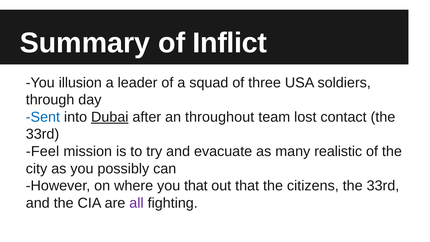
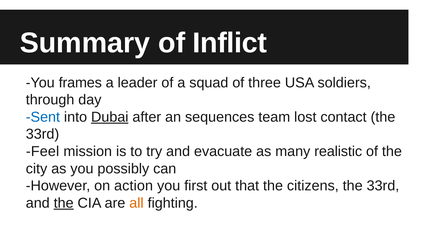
illusion: illusion -> frames
throughout: throughout -> sequences
where: where -> action
you that: that -> first
the at (64, 203) underline: none -> present
all colour: purple -> orange
